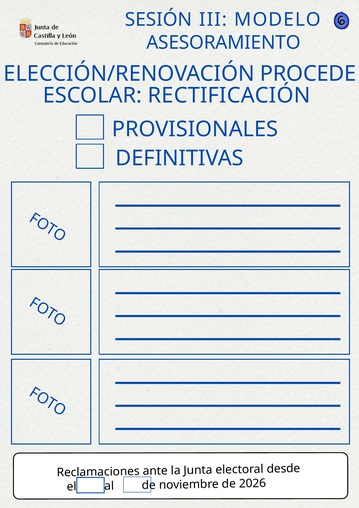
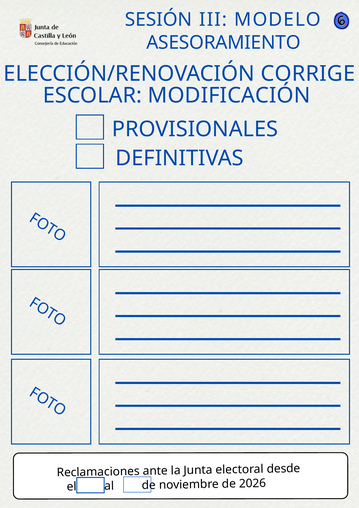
PROCEDE: PROCEDE -> CORRIGE
RECTIFICACIÓN: RECTIFICACIÓN -> MODIFICACIÓN
